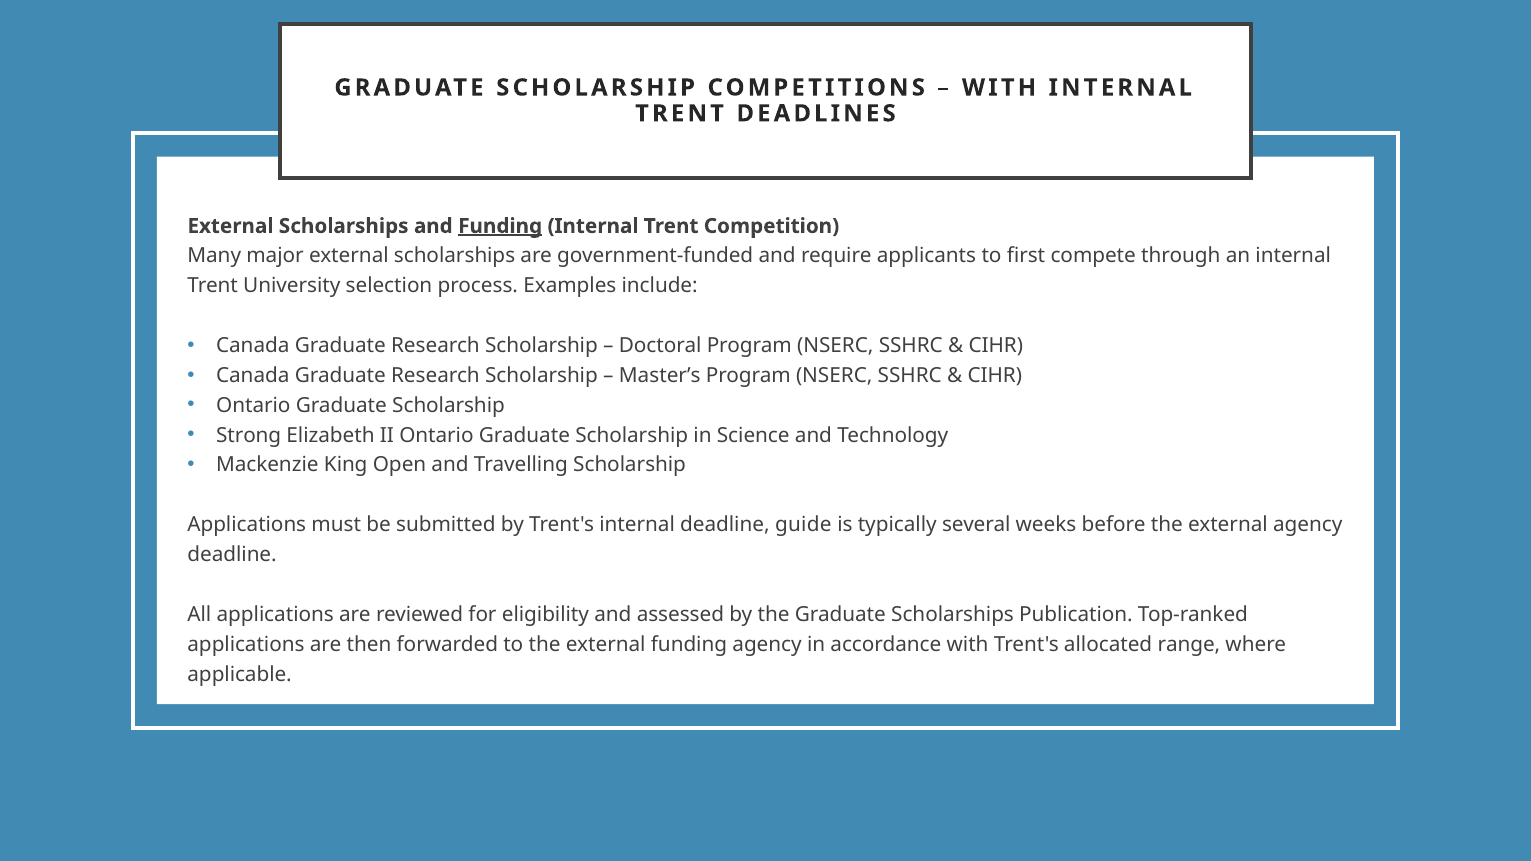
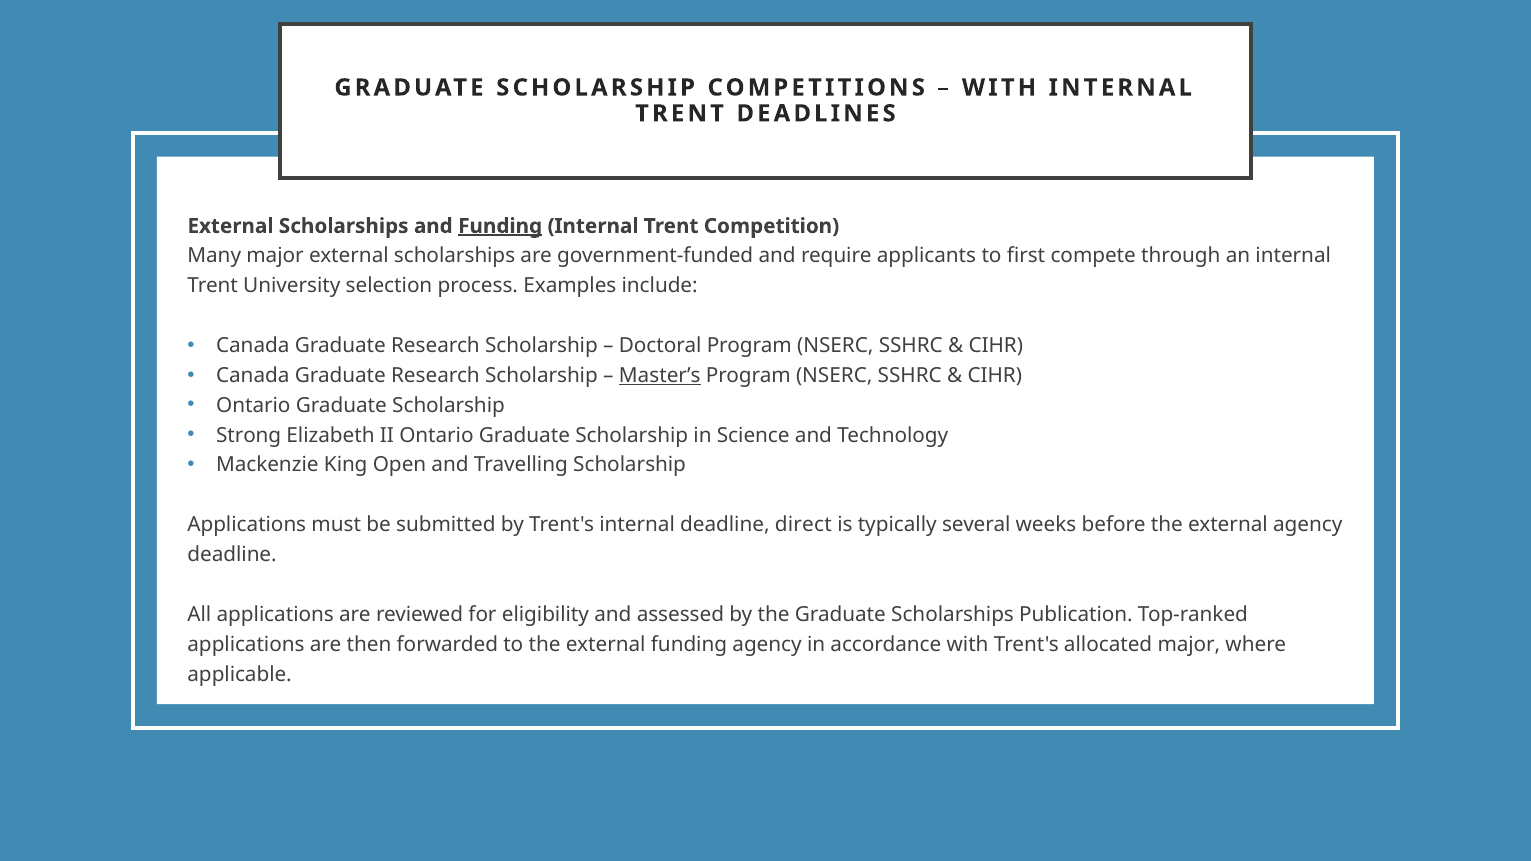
Master’s underline: none -> present
guide: guide -> direct
allocated range: range -> major
